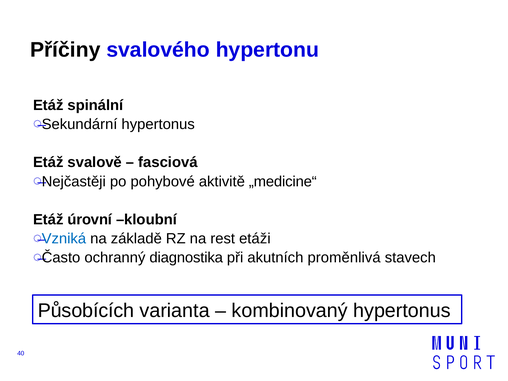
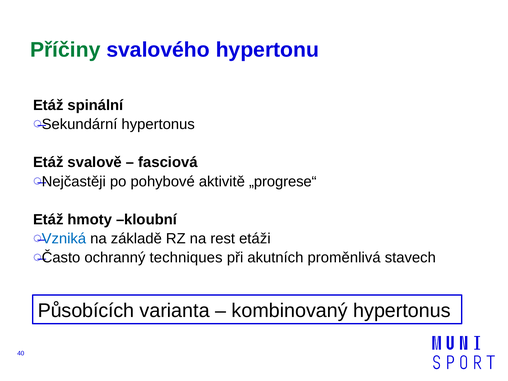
Příčiny colour: black -> green
„medicine“: „medicine“ -> „progrese“
úrovní: úrovní -> hmoty
diagnostika: diagnostika -> techniques
